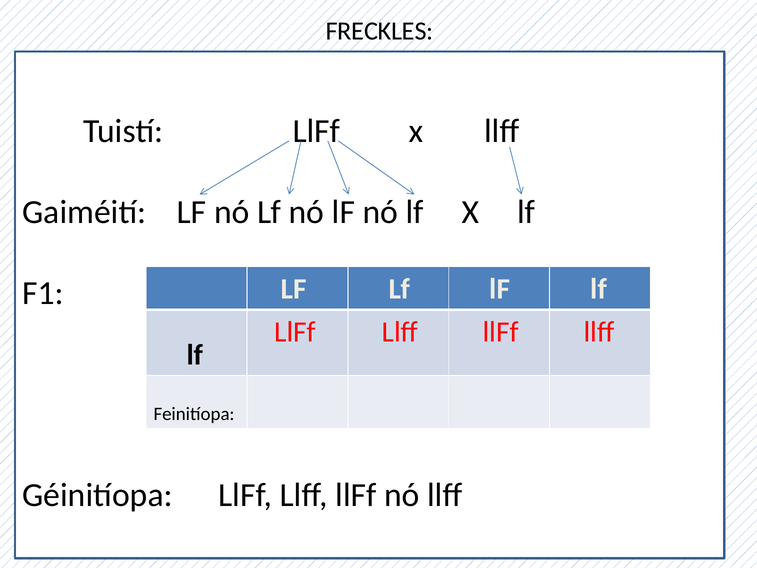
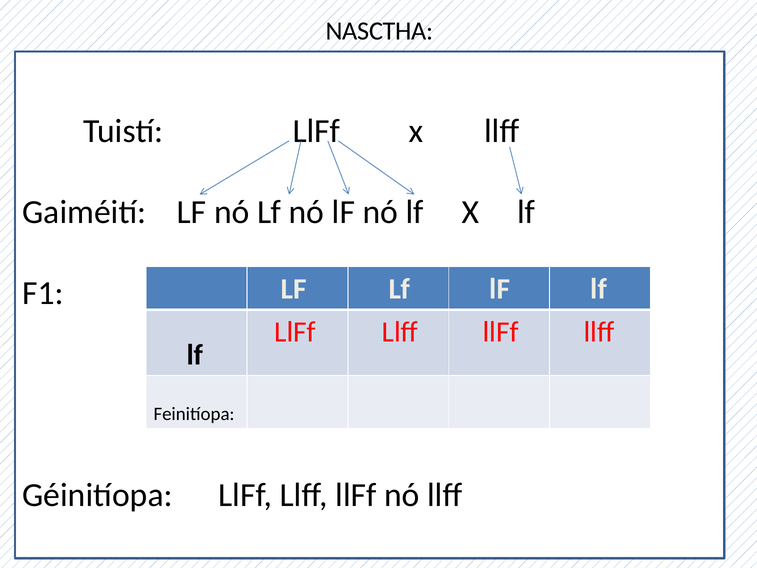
FRECKLES: FRECKLES -> NASCTHA
